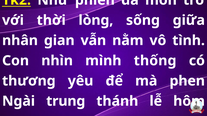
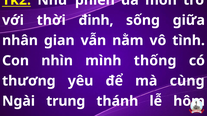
lòng: lòng -> đinh
phen: phen -> cùng
